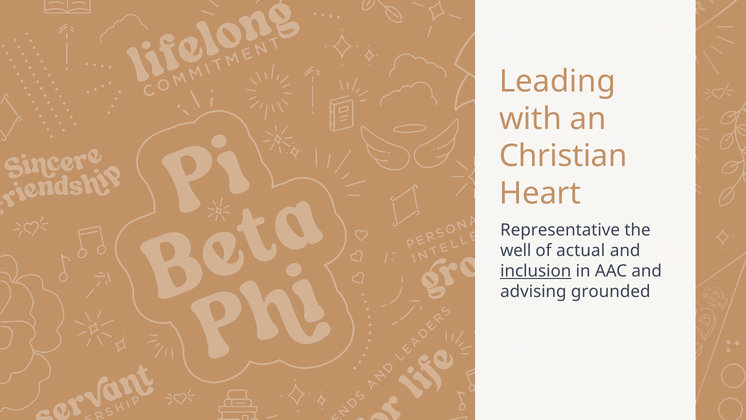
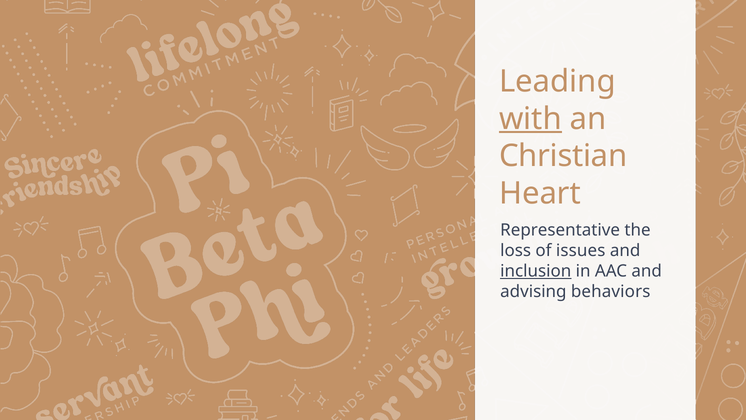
with underline: none -> present
well: well -> loss
actual: actual -> issues
grounded: grounded -> behaviors
